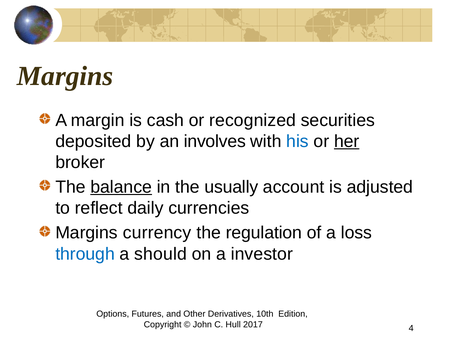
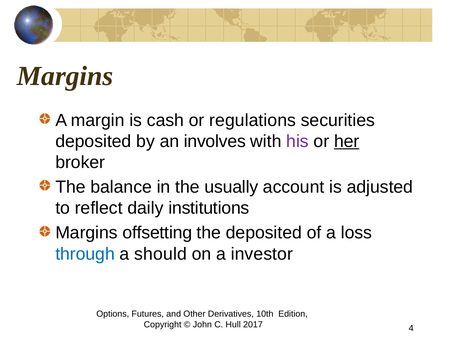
recognized: recognized -> regulations
his colour: blue -> purple
balance underline: present -> none
currencies: currencies -> institutions
currency: currency -> offsetting
the regulation: regulation -> deposited
